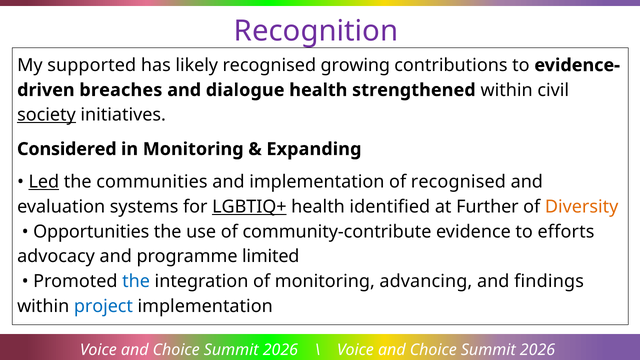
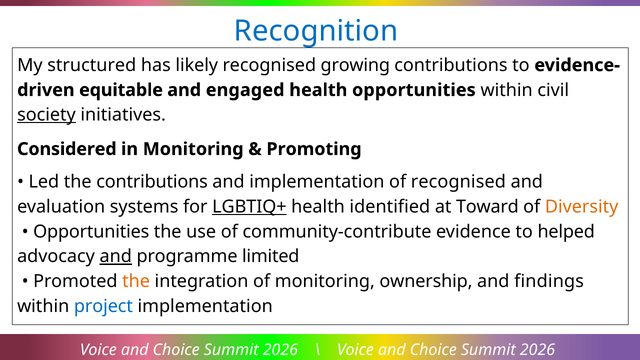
Recognition colour: purple -> blue
supported: supported -> structured
breaches: breaches -> equitable
dialogue: dialogue -> engaged
health strengthened: strengthened -> opportunities
Expanding: Expanding -> Promoting
Led underline: present -> none
the communities: communities -> contributions
Further: Further -> Toward
efforts: efforts -> helped
and at (116, 257) underline: none -> present
the at (136, 281) colour: blue -> orange
advancing: advancing -> ownership
